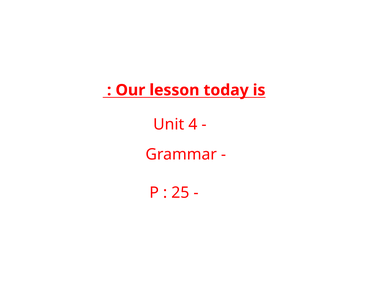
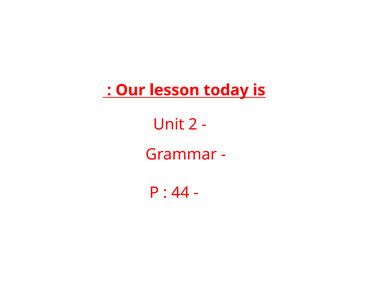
4: 4 -> 2
25: 25 -> 44
